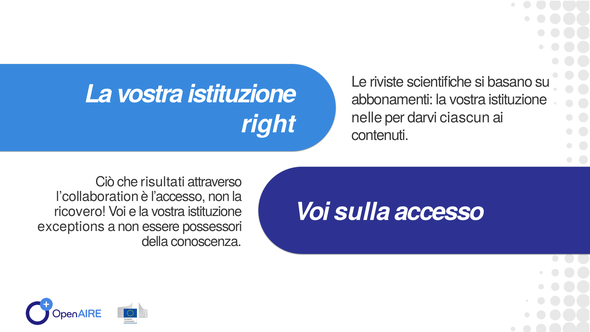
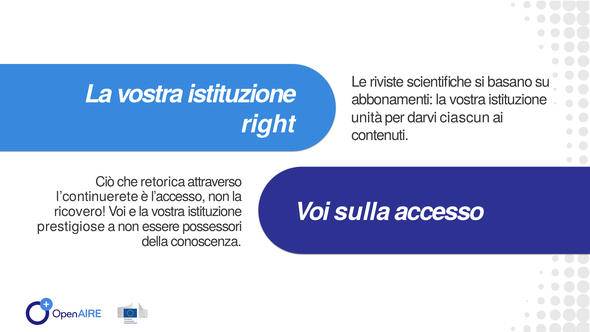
nelle: nelle -> unità
risultati: risultati -> retorica
l’collaboration: l’collaboration -> l’continuerete
exceptions: exceptions -> prestigiose
